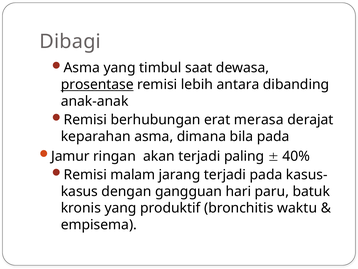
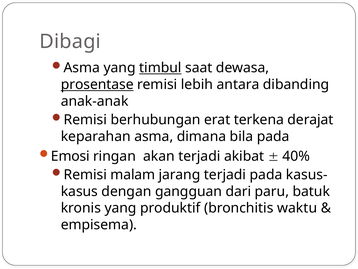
timbul underline: none -> present
merasa: merasa -> terkena
Jamur: Jamur -> Emosi
paling: paling -> akibat
hari: hari -> dari
